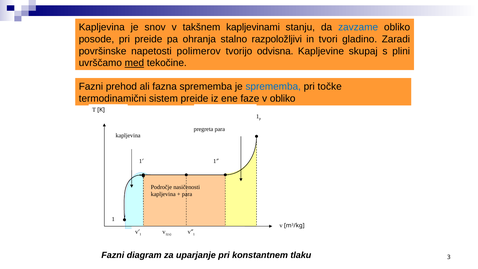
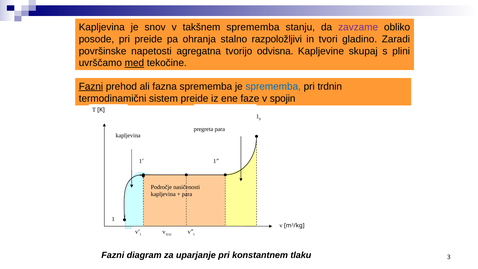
takšnem kapljevinami: kapljevinami -> sprememba
zavzame colour: blue -> purple
polimerov: polimerov -> agregatna
Fazni at (91, 86) underline: none -> present
točke: točke -> trdnin
v obliko: obliko -> spojin
